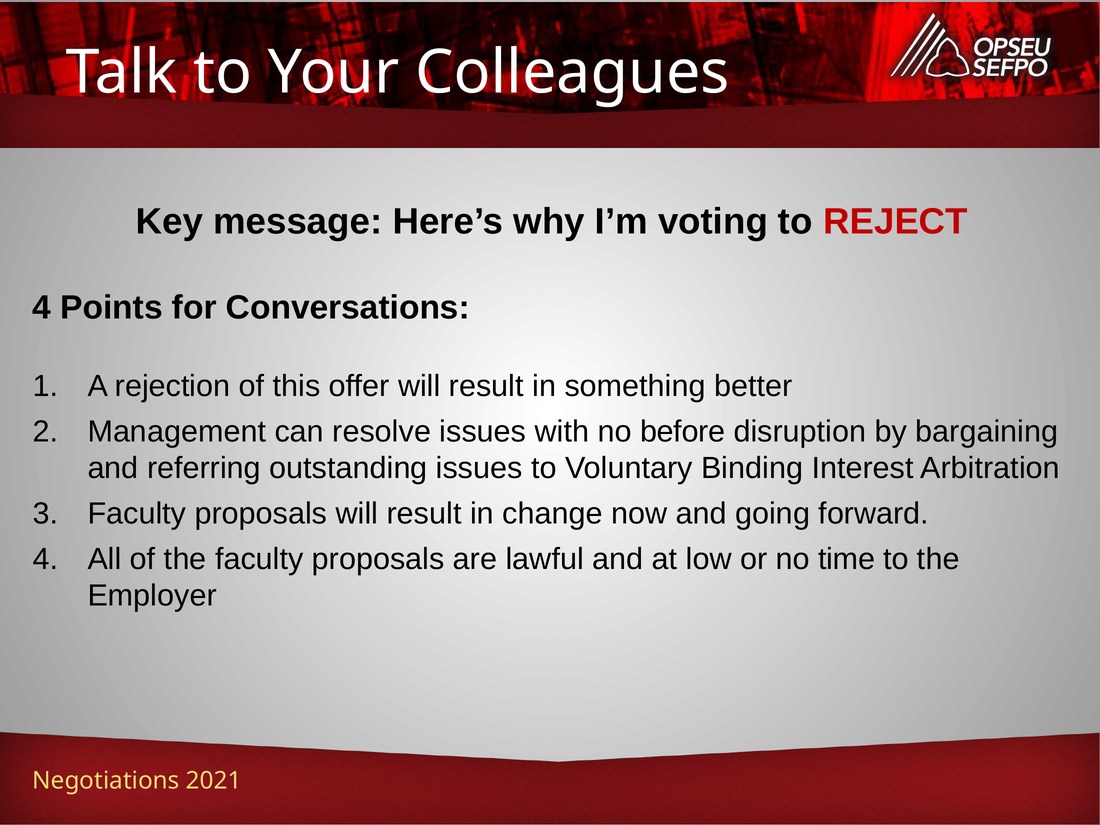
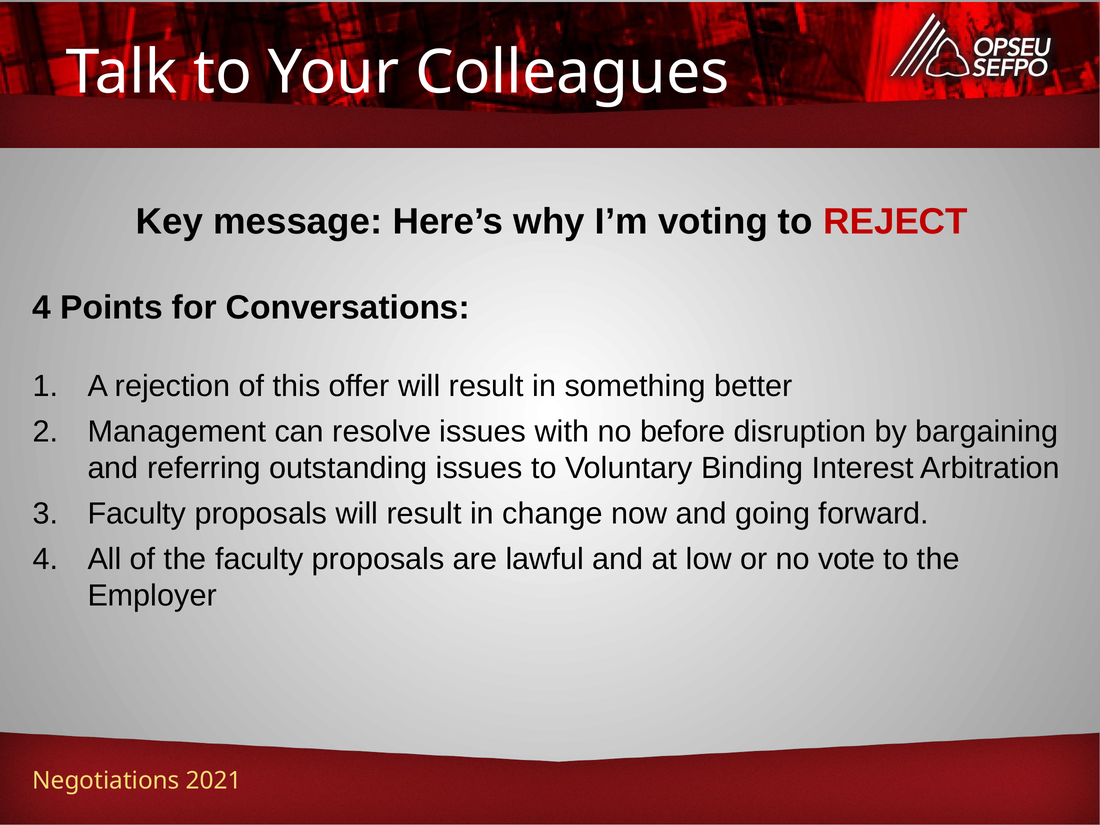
time: time -> vote
